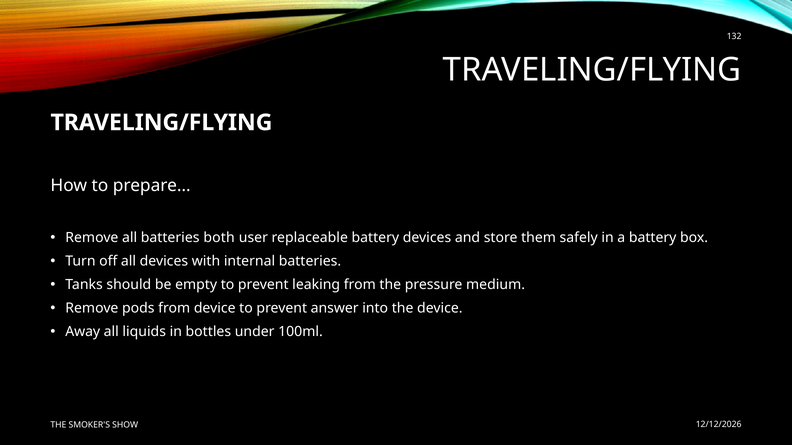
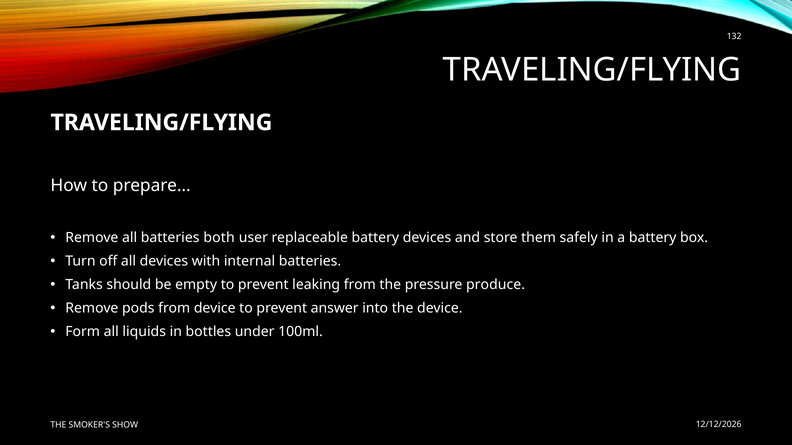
medium: medium -> produce
Away: Away -> Form
